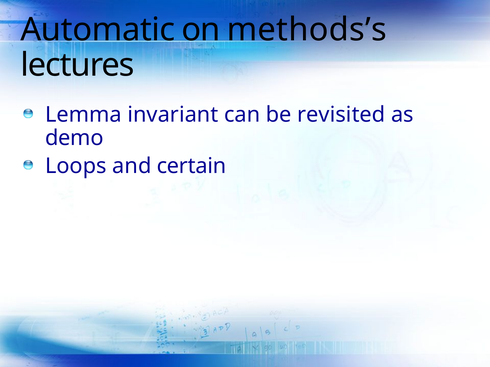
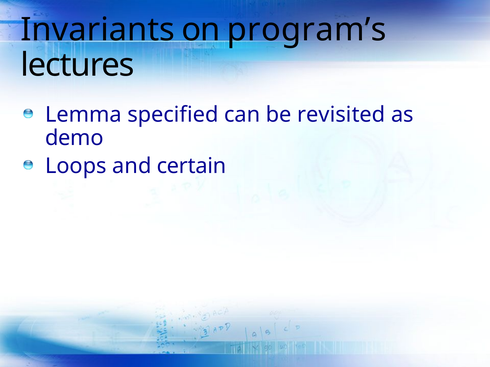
Automatic: Automatic -> Invariants
methods’s: methods’s -> program’s
invariant: invariant -> specified
